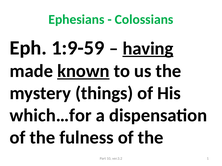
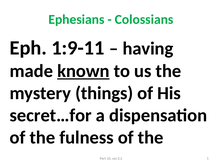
1:9-59: 1:9-59 -> 1:9-11
having underline: present -> none
which…for: which…for -> secret…for
